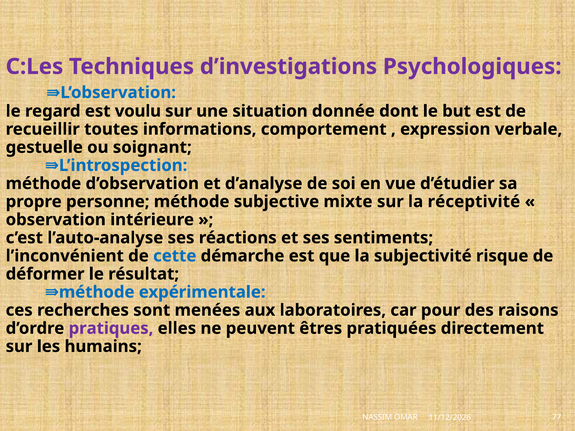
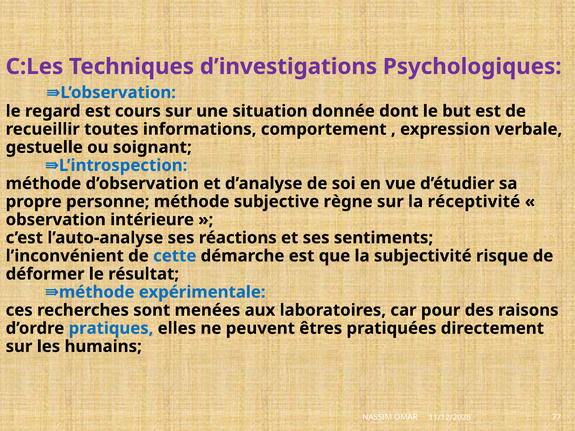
voulu: voulu -> cours
mixte: mixte -> règne
pratiques colour: purple -> blue
